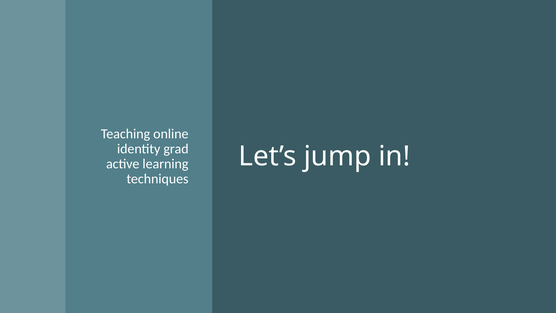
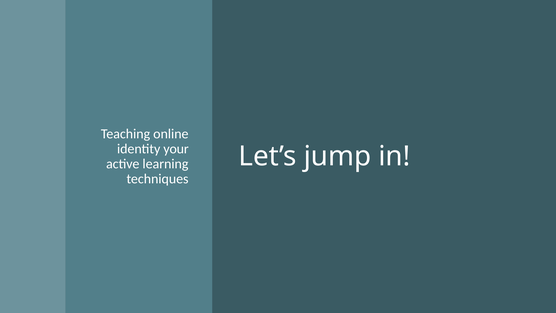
grad: grad -> your
